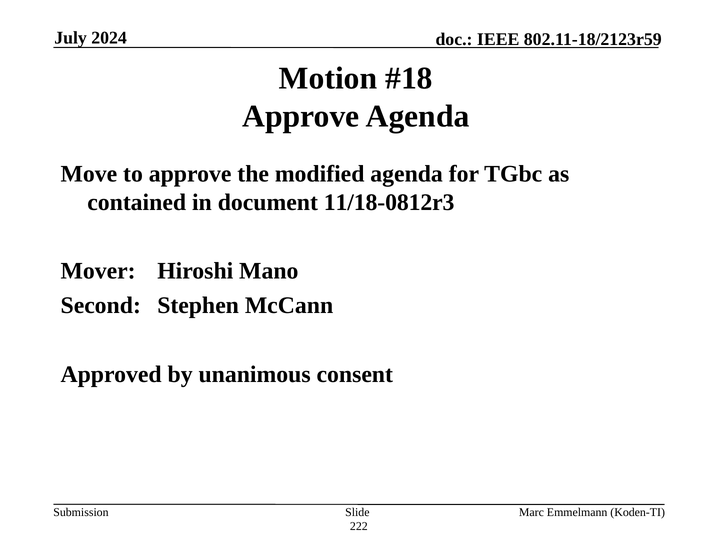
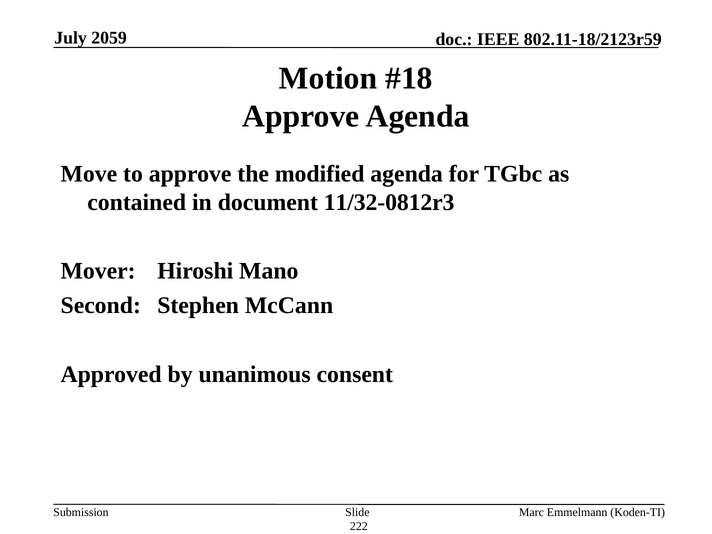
2024: 2024 -> 2059
11/18-0812r3: 11/18-0812r3 -> 11/32-0812r3
